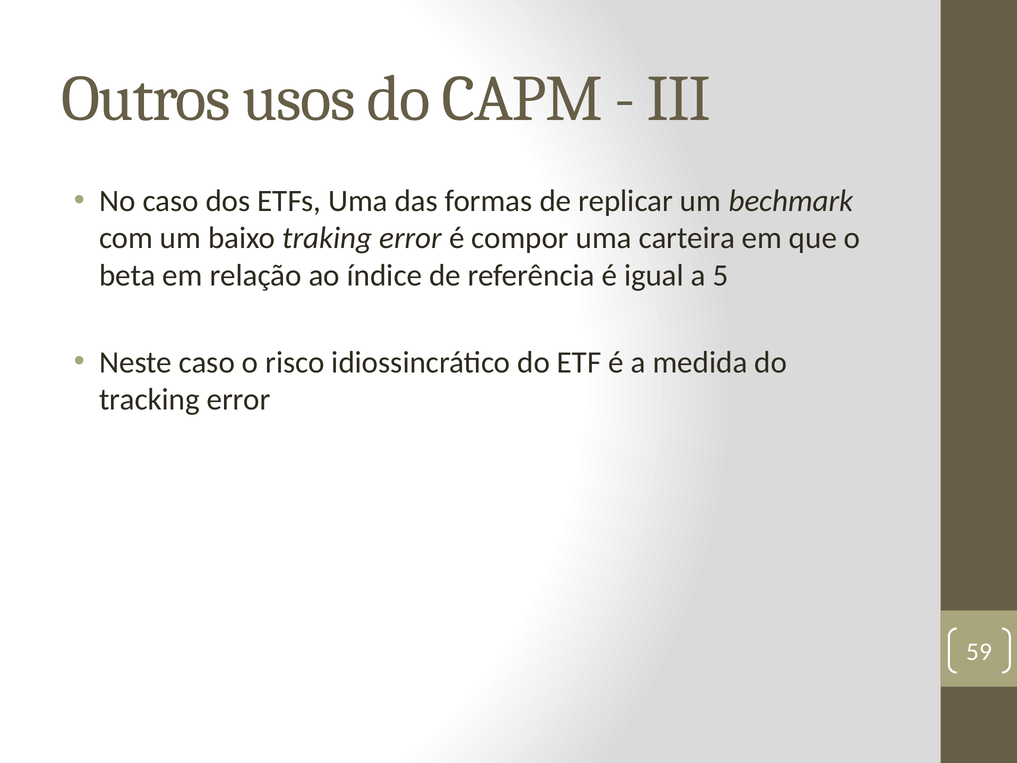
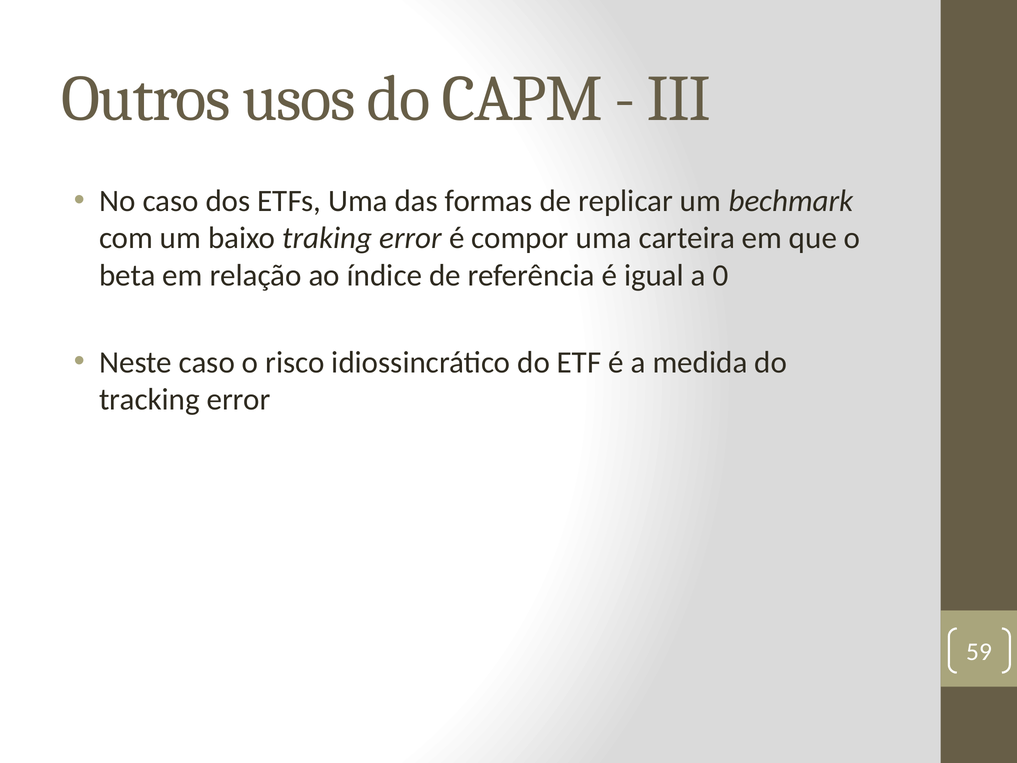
5: 5 -> 0
